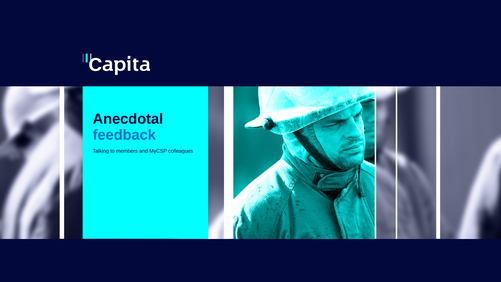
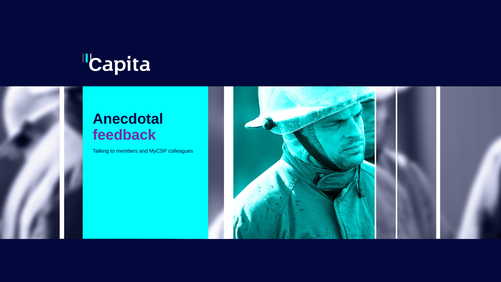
feedback colour: blue -> purple
